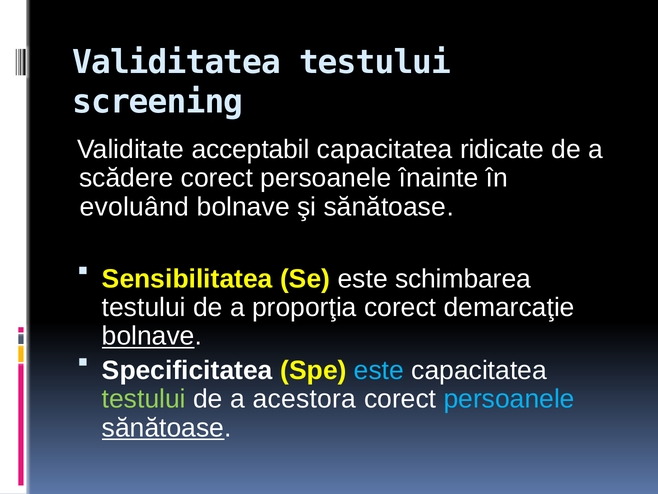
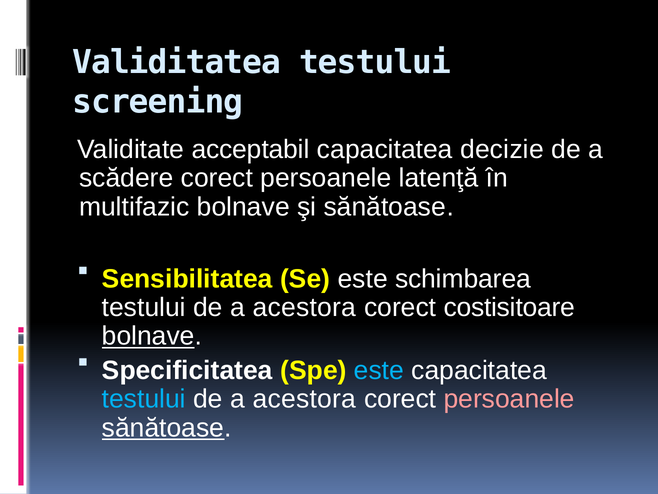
ridicate: ridicate -> decizie
înainte: înainte -> latenţă
evoluând: evoluând -> multifazic
proporţia at (304, 307): proporţia -> acestora
demarcaţie: demarcaţie -> costisitoare
testului at (144, 399) colour: light green -> light blue
persoanele at (509, 399) colour: light blue -> pink
